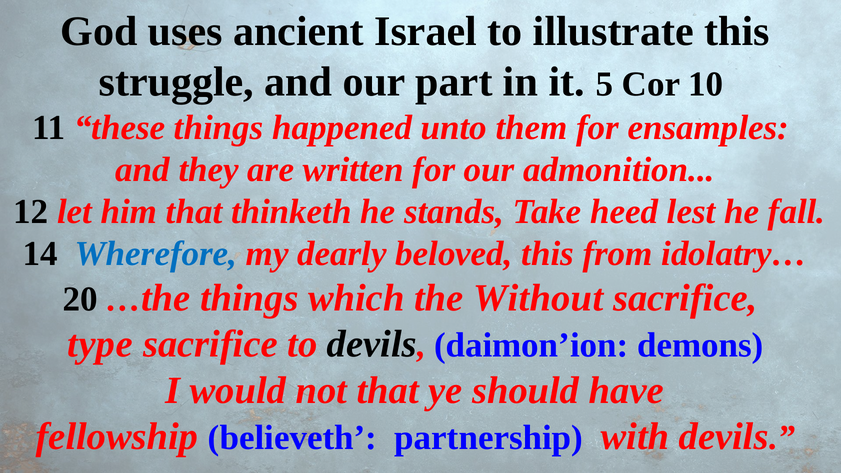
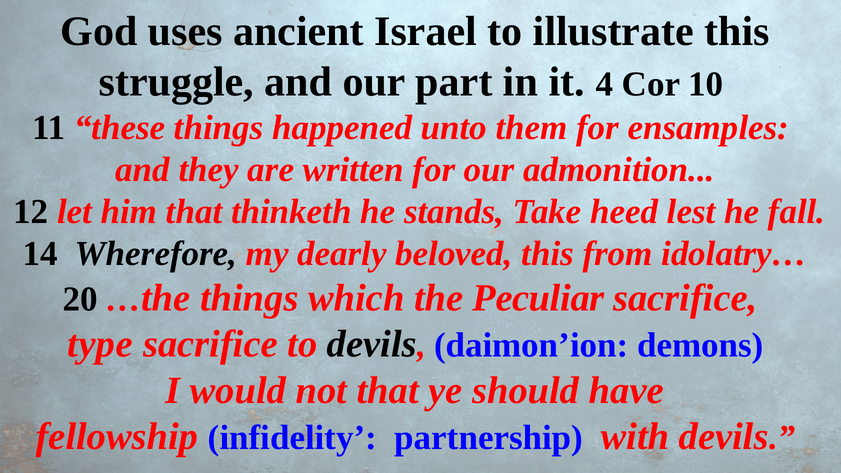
5: 5 -> 4
Wherefore colour: blue -> black
Without: Without -> Peculiar
believeth: believeth -> infidelity
